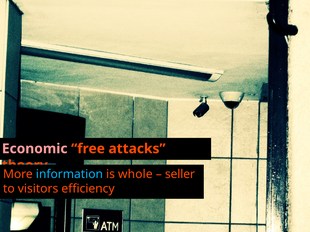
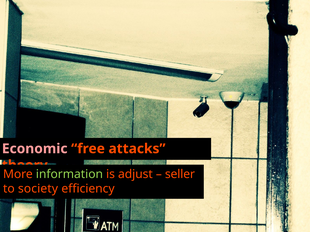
information colour: light blue -> light green
whole: whole -> adjust
visitors: visitors -> society
